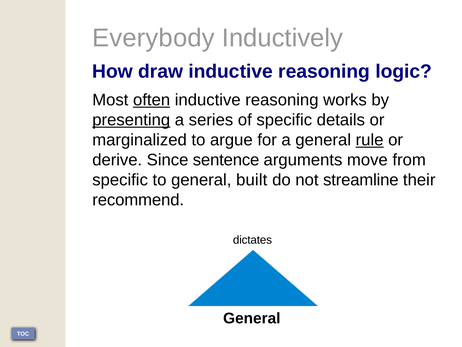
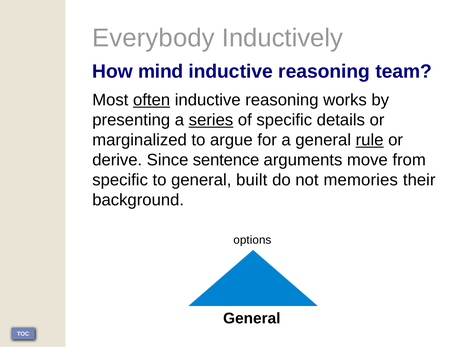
draw: draw -> mind
logic: logic -> team
presenting underline: present -> none
series underline: none -> present
streamline: streamline -> memories
recommend: recommend -> background
dictates: dictates -> options
